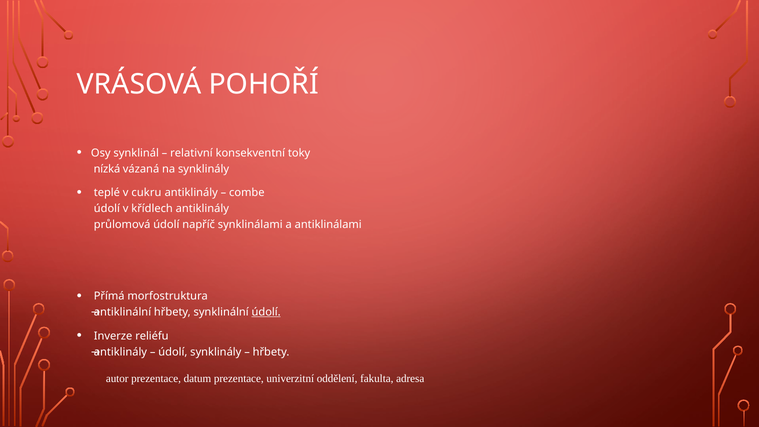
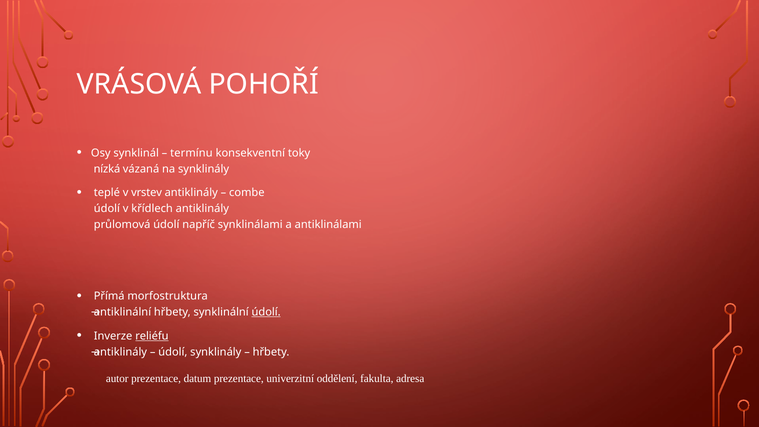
relativní: relativní -> termínu
cukru: cukru -> vrstev
reliéfu underline: none -> present
